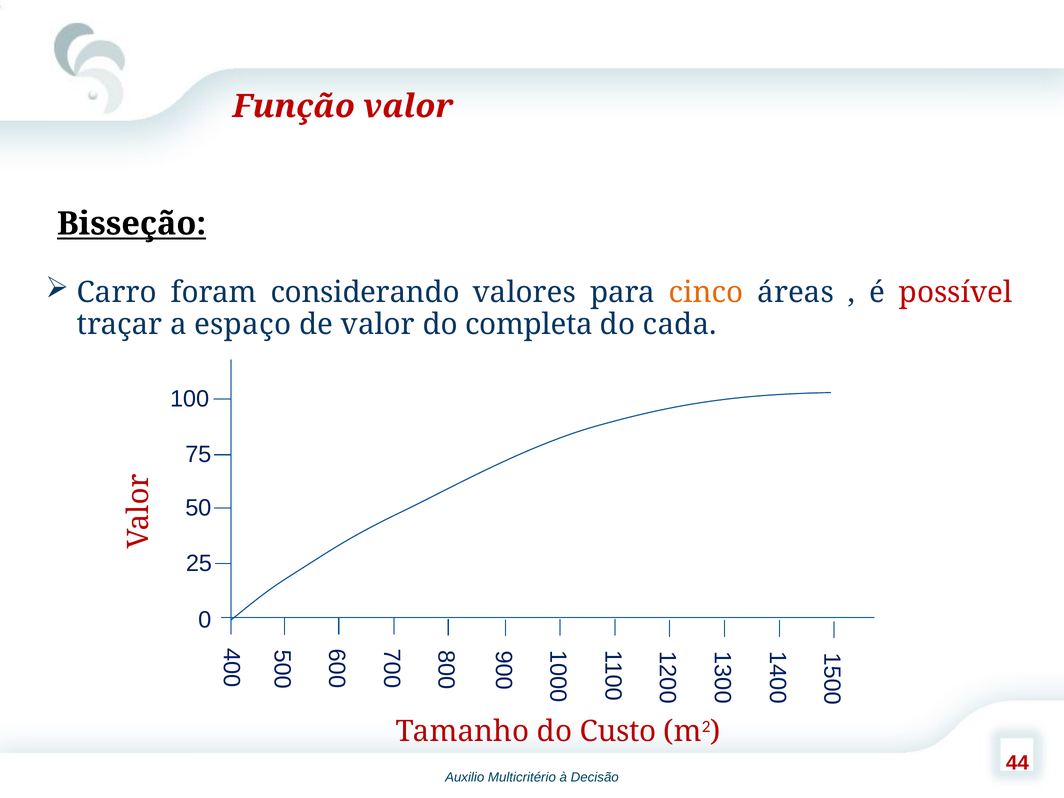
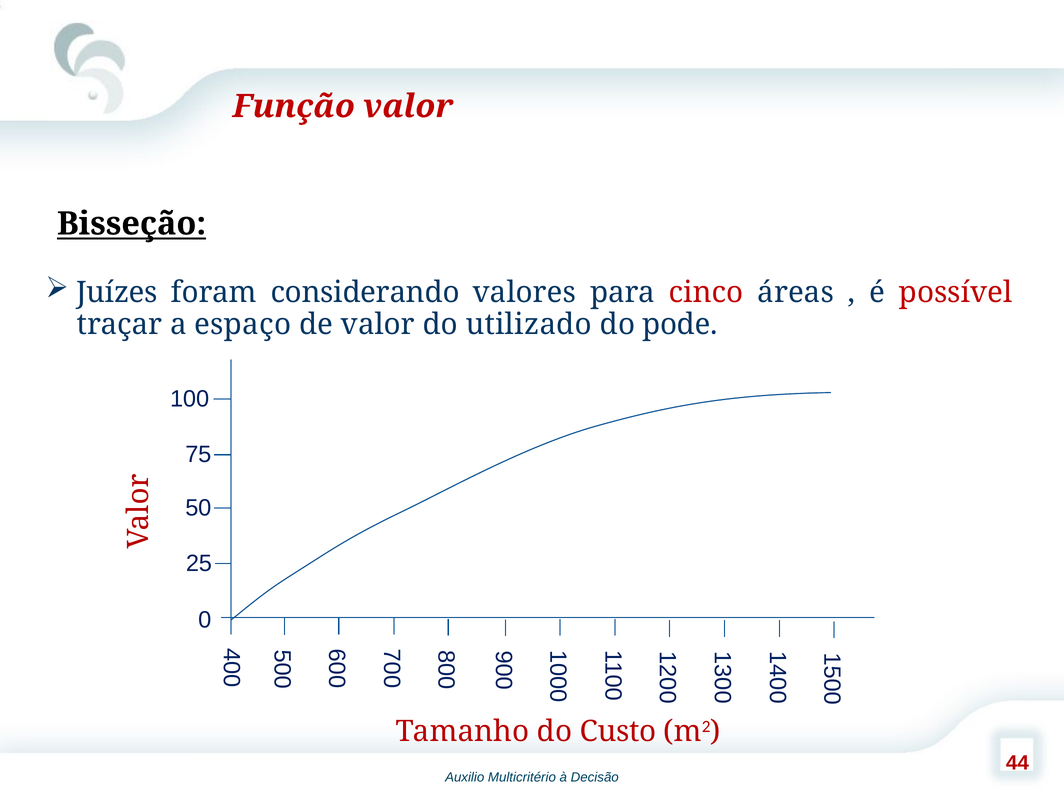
Carro: Carro -> Juízes
cinco colour: orange -> red
completa: completa -> utilizado
cada: cada -> pode
